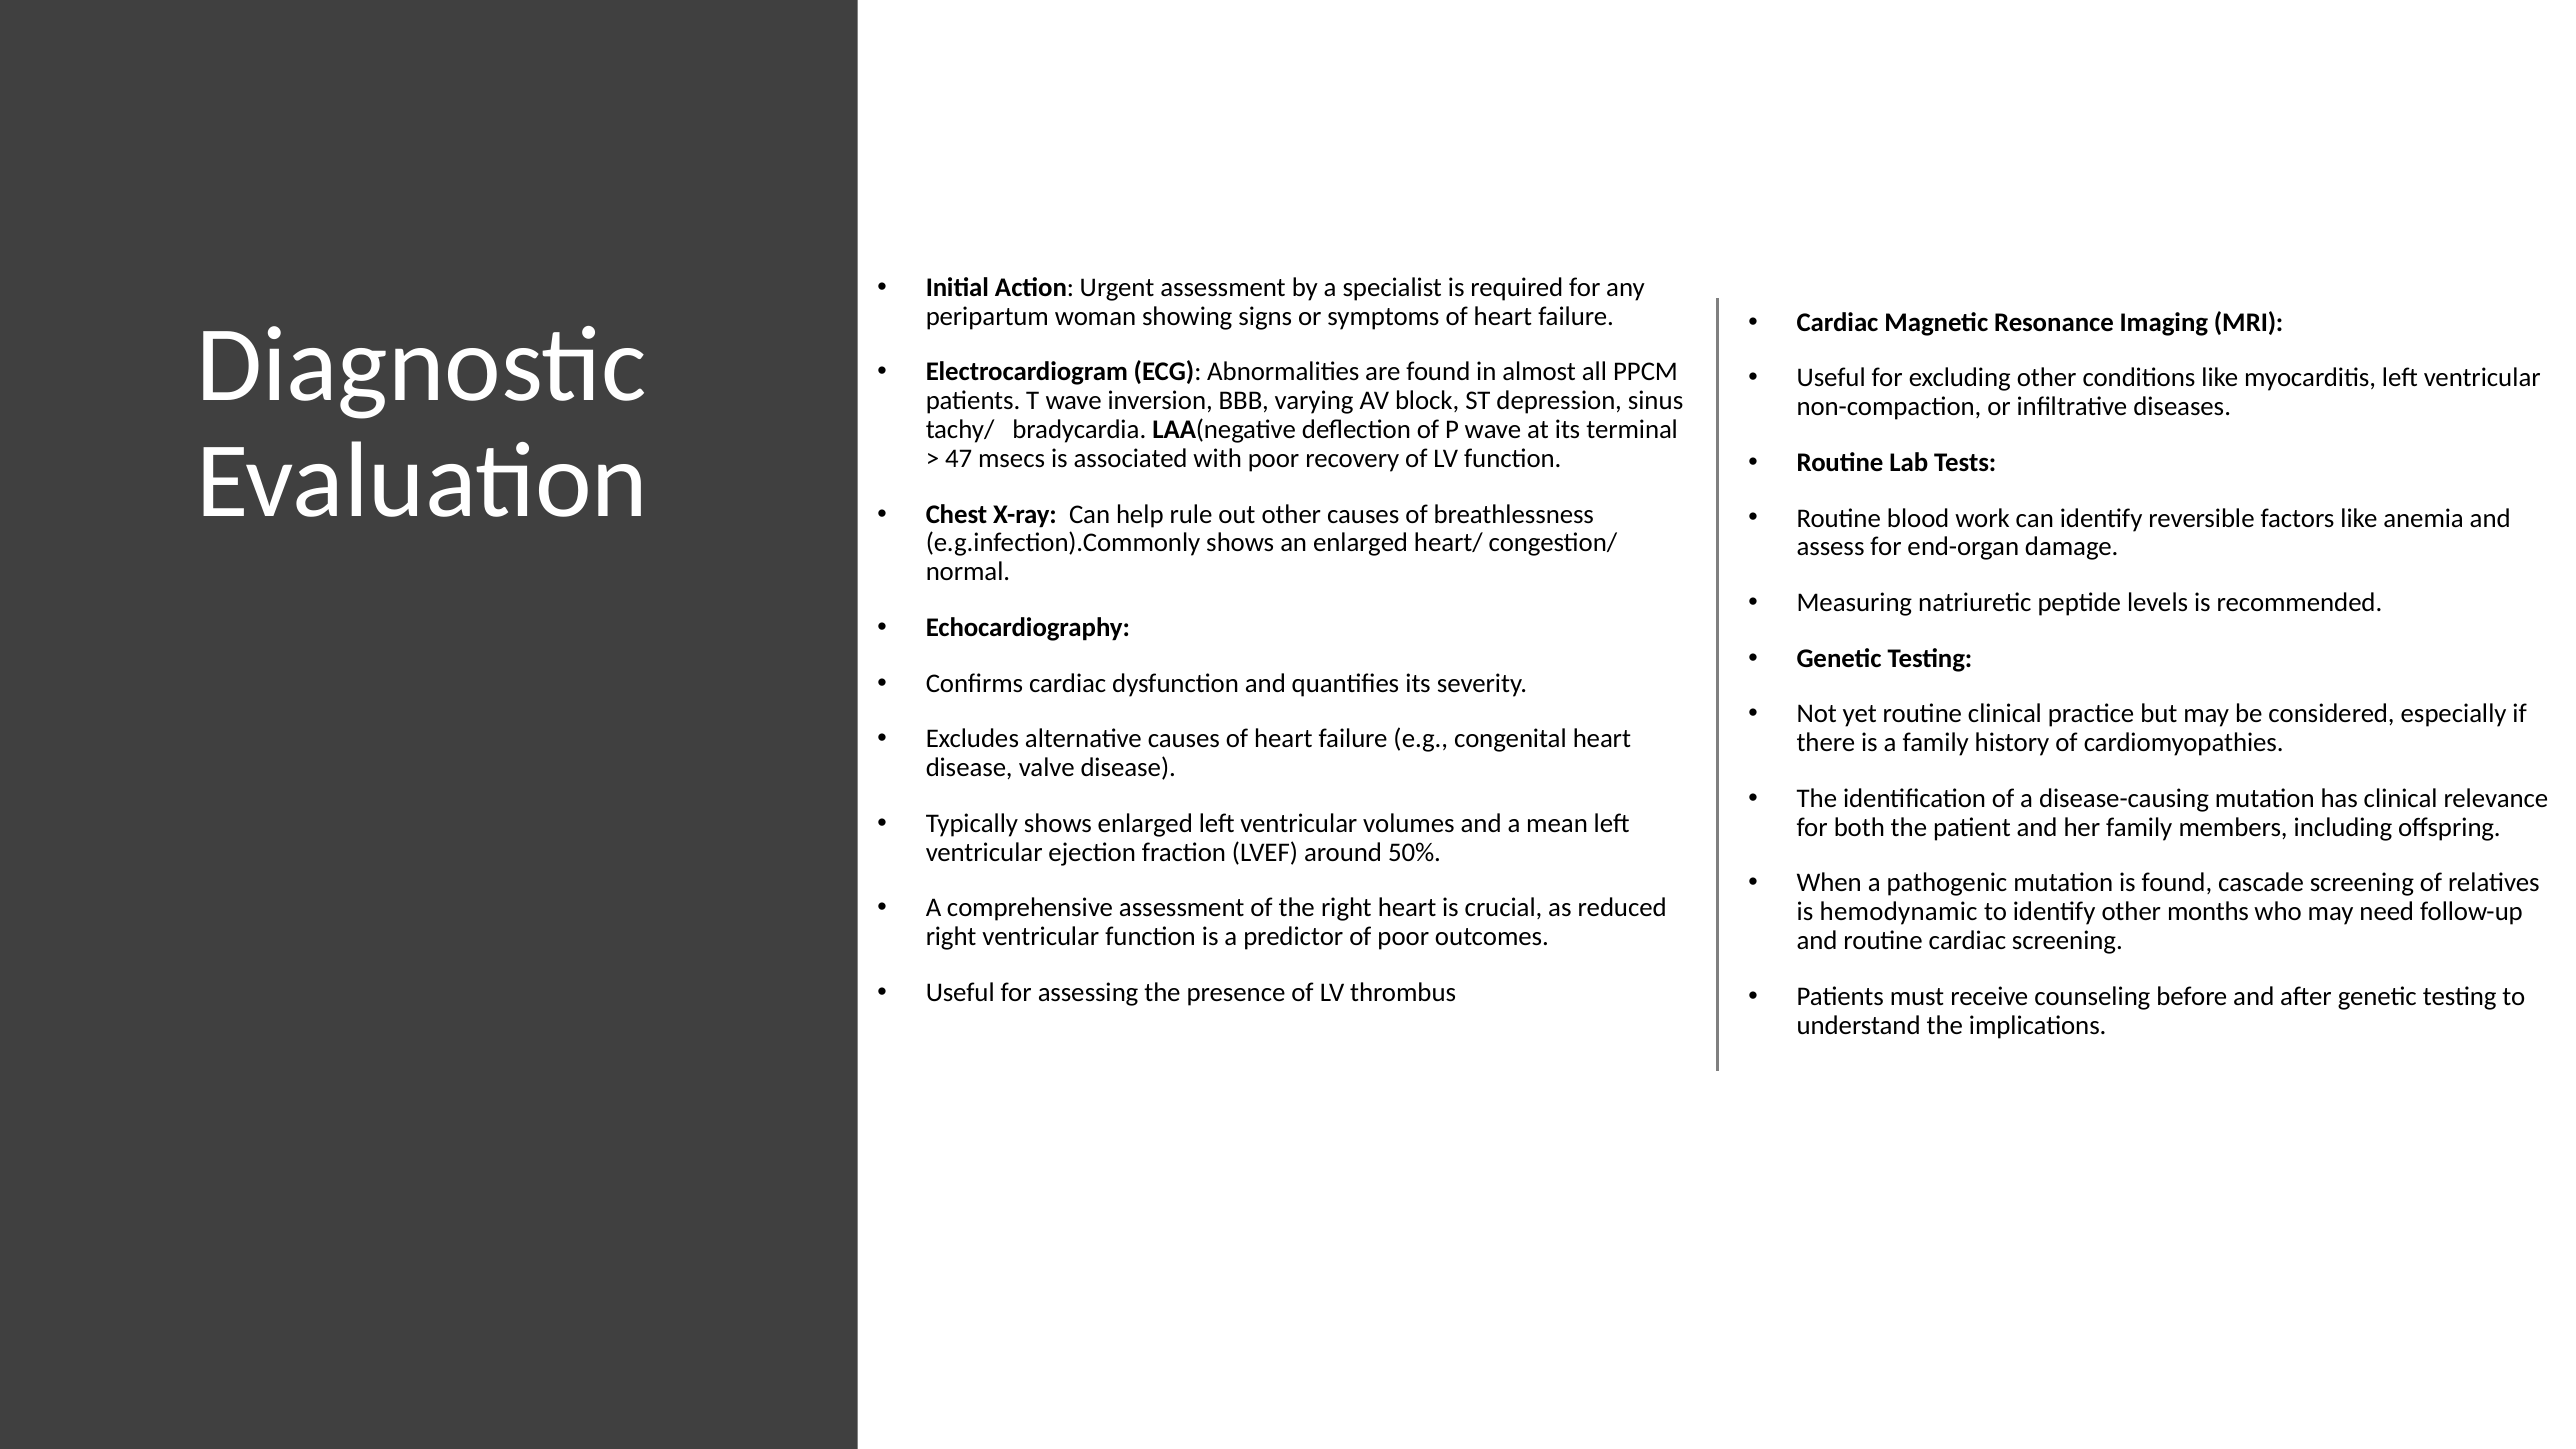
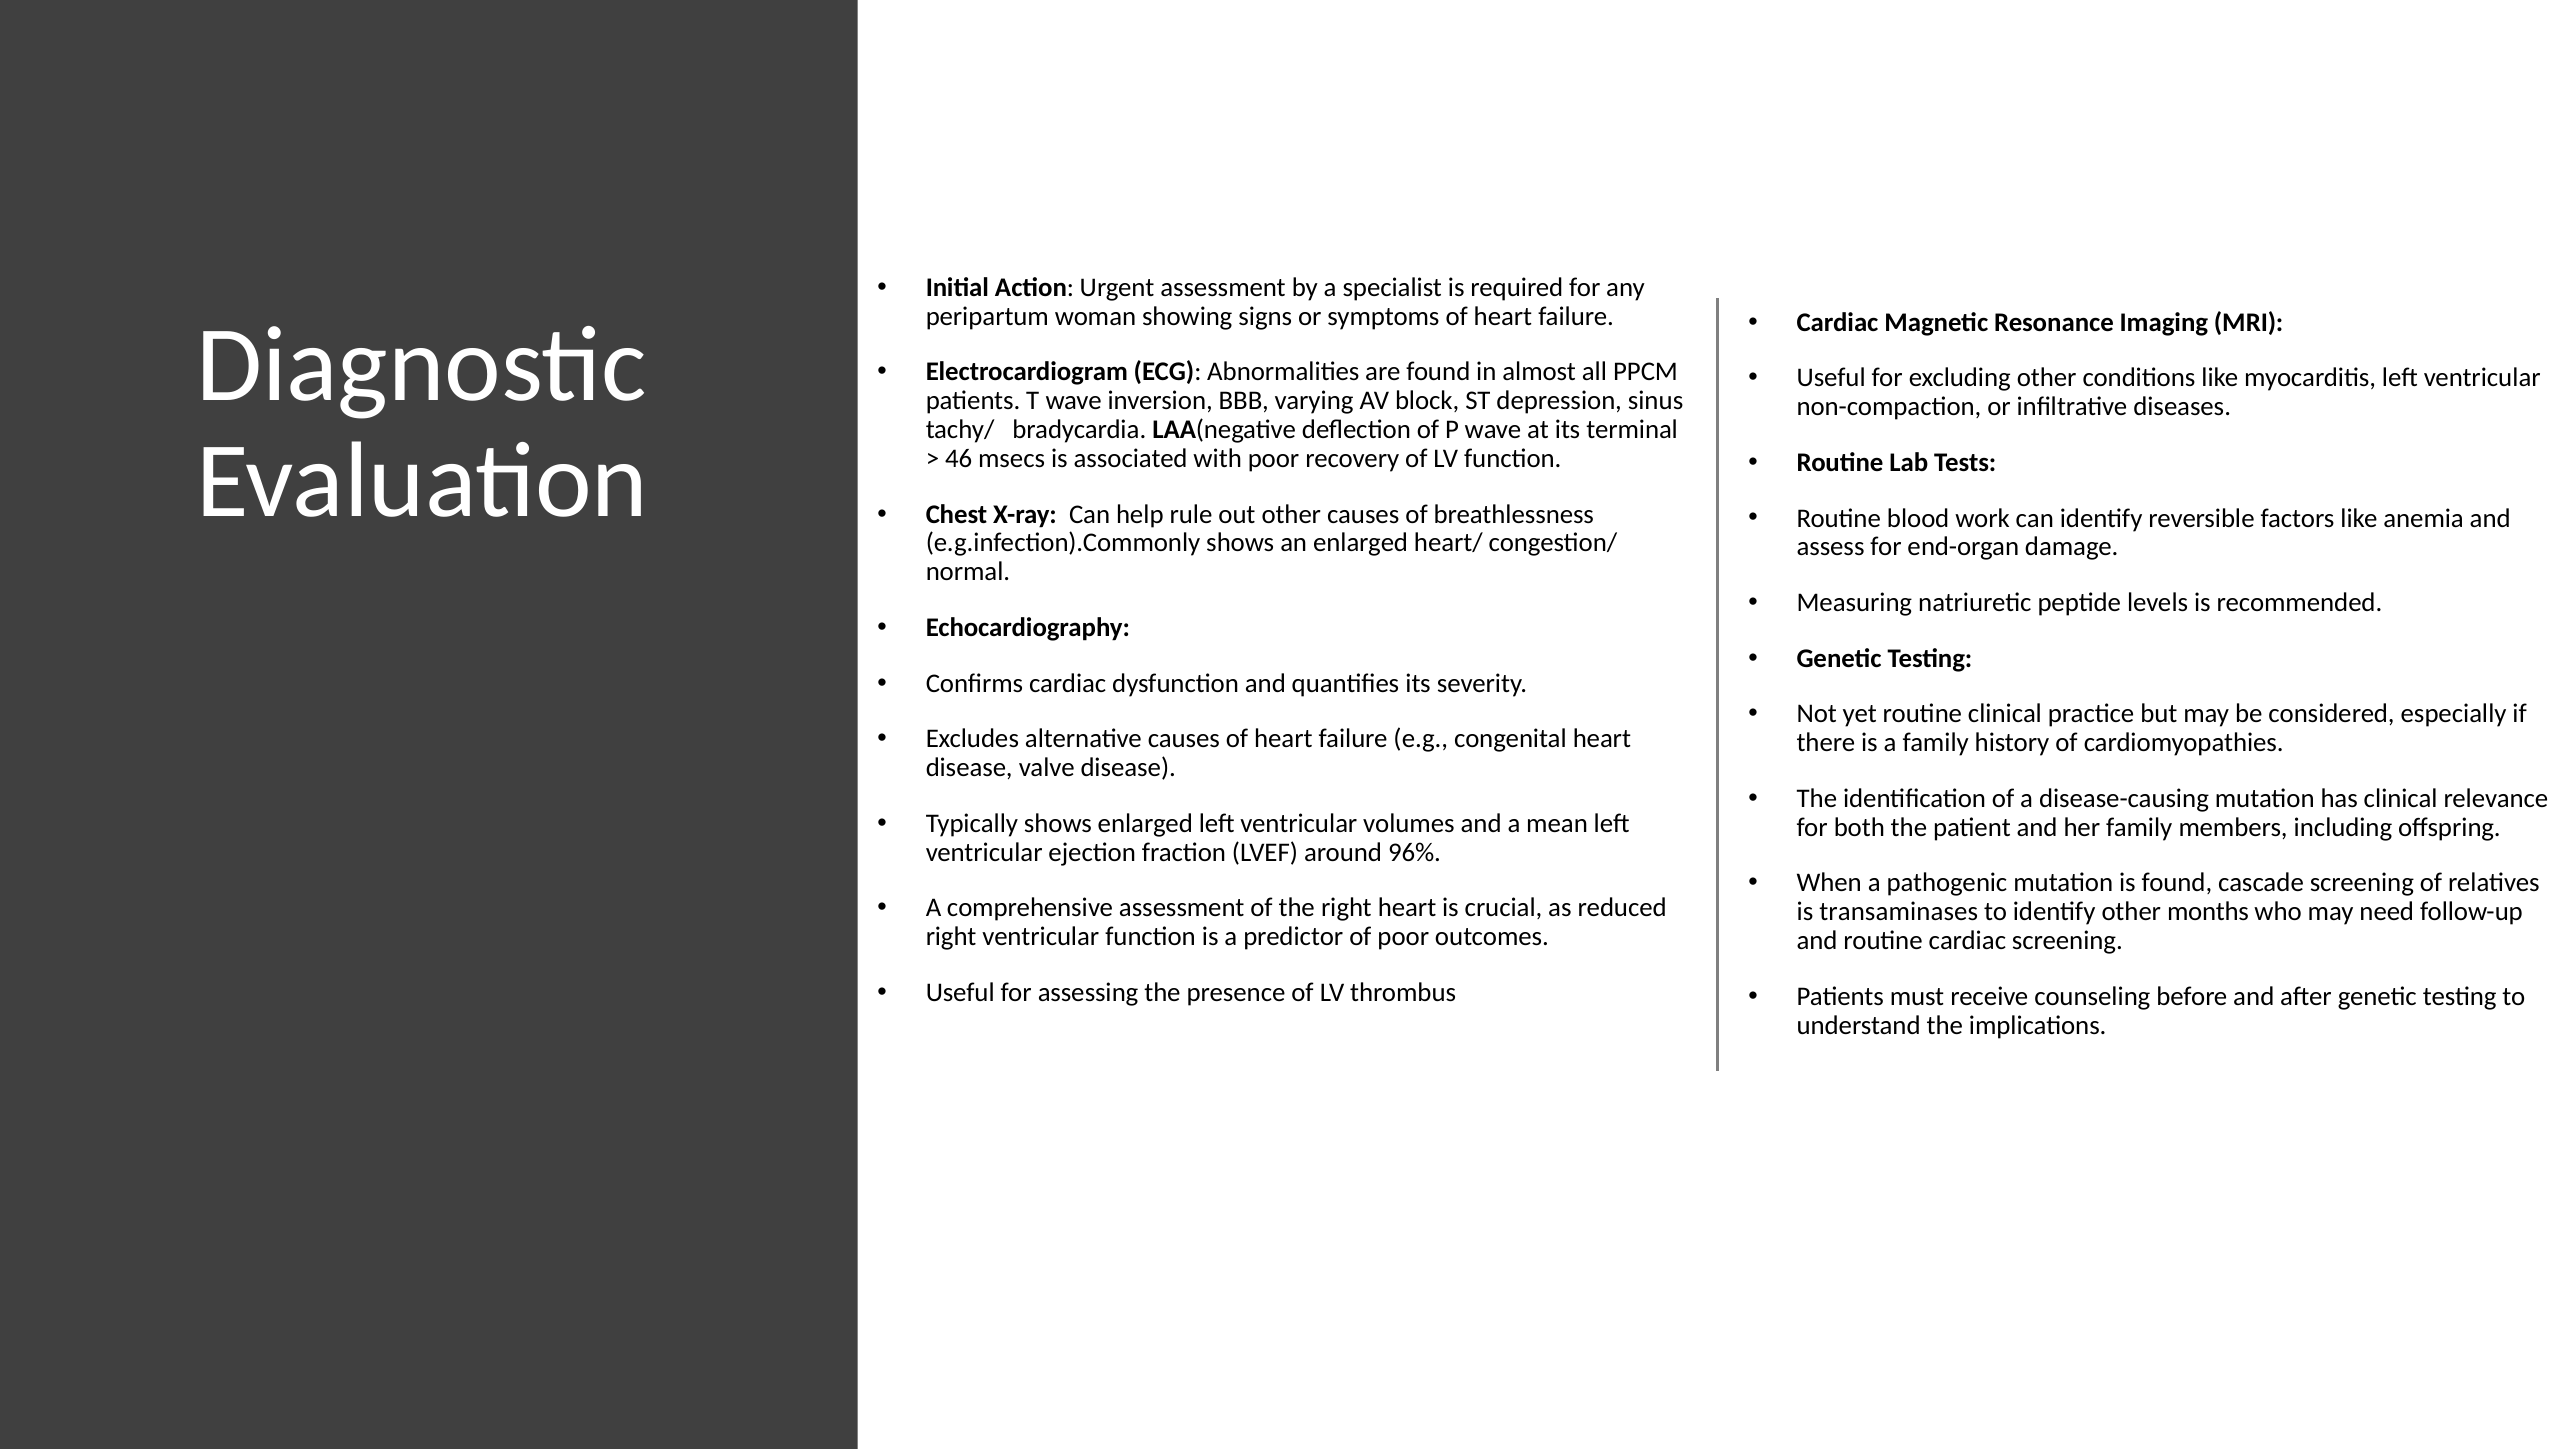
47: 47 -> 46
50%: 50% -> 96%
hemodynamic: hemodynamic -> transaminases
